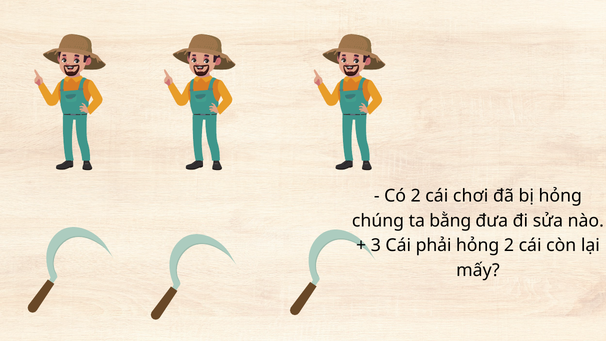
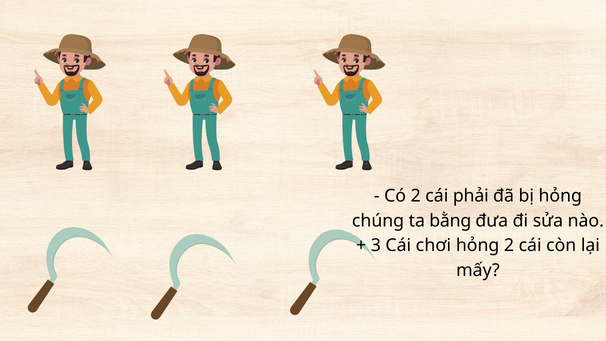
chơi: chơi -> phải
phải: phải -> chơi
